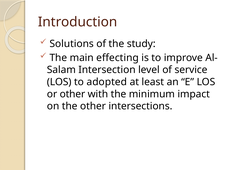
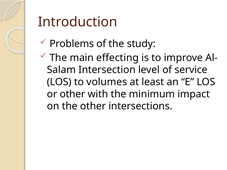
Solutions: Solutions -> Problems
adopted: adopted -> volumes
